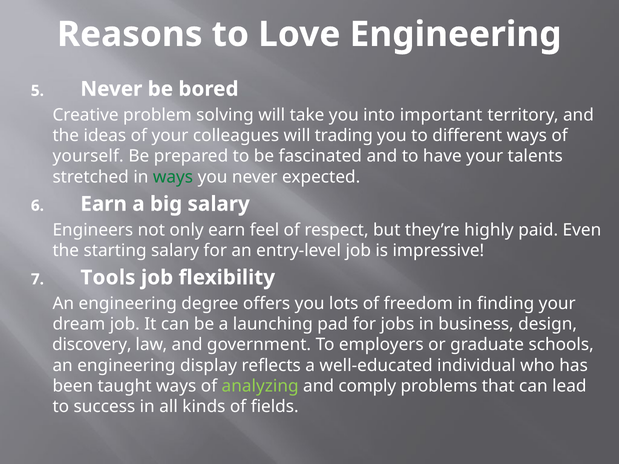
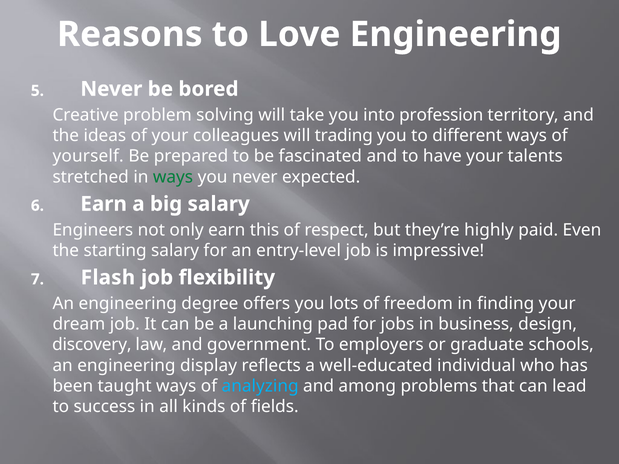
important: important -> profession
feel: feel -> this
Tools: Tools -> Flash
analyzing colour: light green -> light blue
comply: comply -> among
